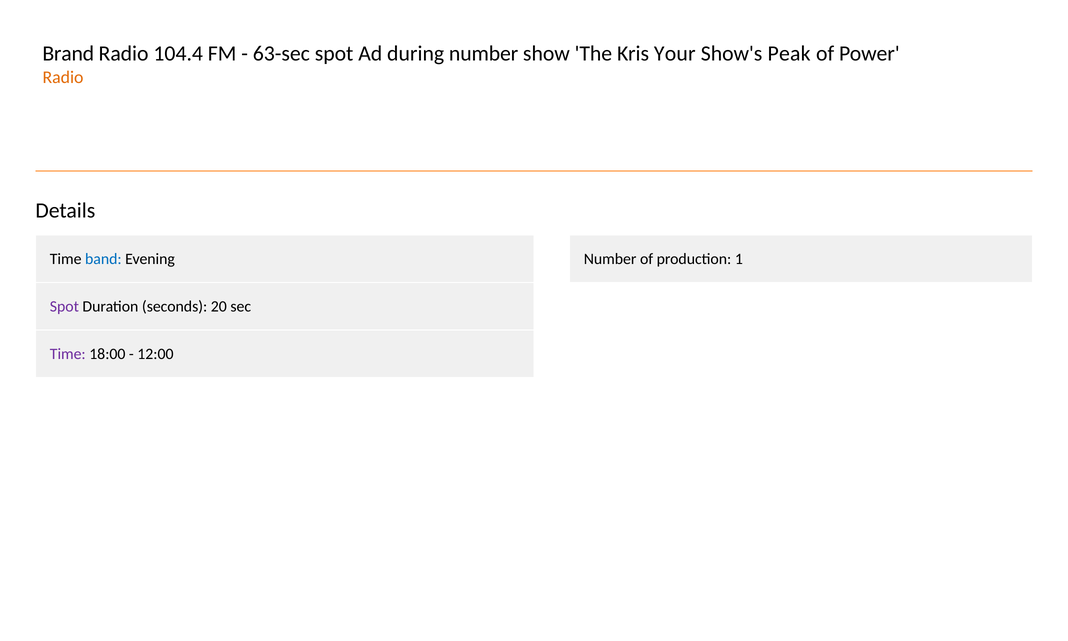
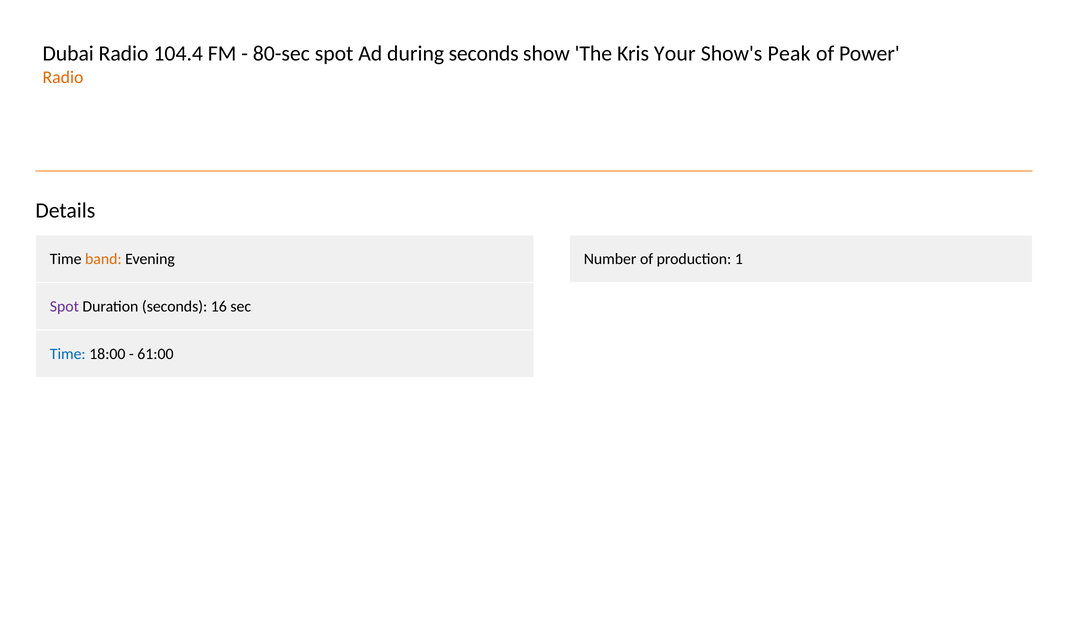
Brand: Brand -> Dubai
63-sec: 63-sec -> 80-sec
during number: number -> seconds
band colour: blue -> orange
20: 20 -> 16
Time at (68, 354) colour: purple -> blue
12:00: 12:00 -> 61:00
